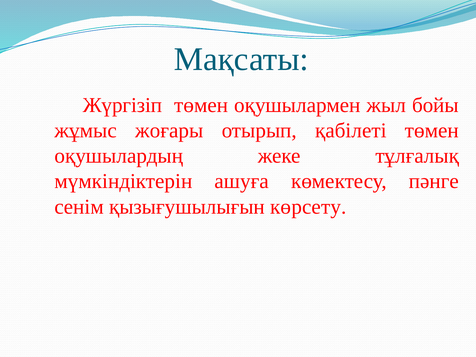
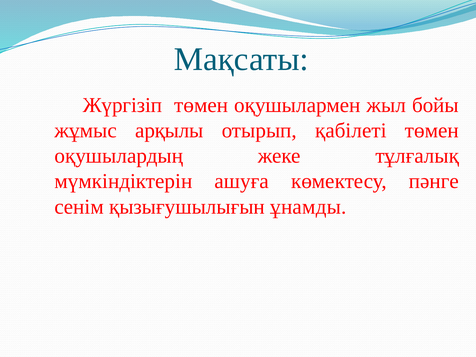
жоғары: жоғары -> арқылы
көрсету: көрсету -> ұнамды
